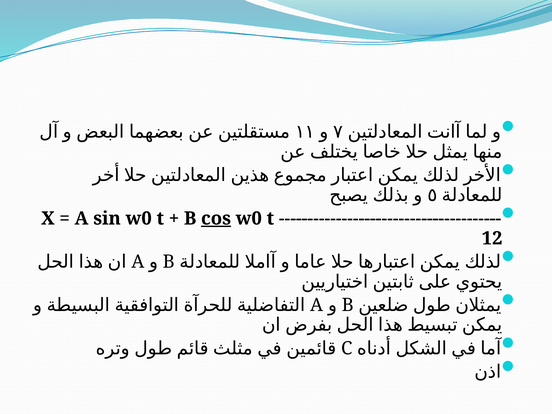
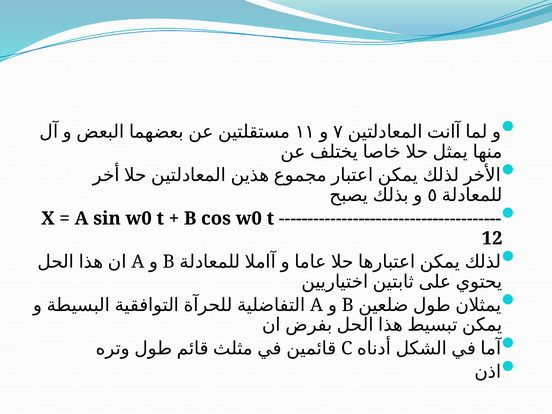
cos underline: present -> none
